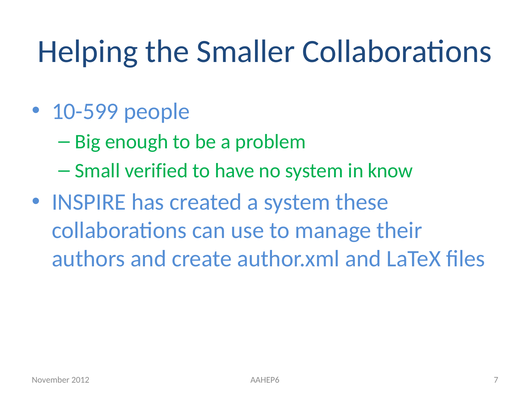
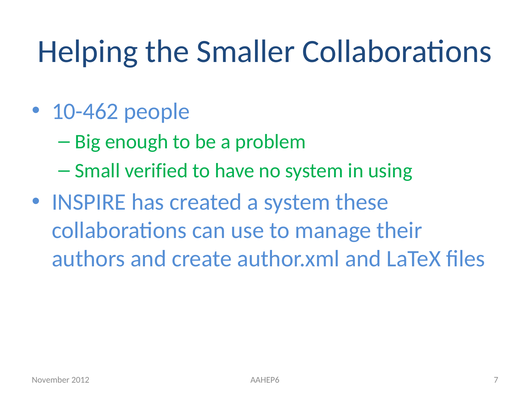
10-599: 10-599 -> 10-462
know: know -> using
